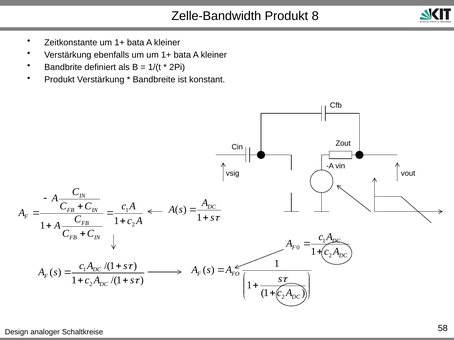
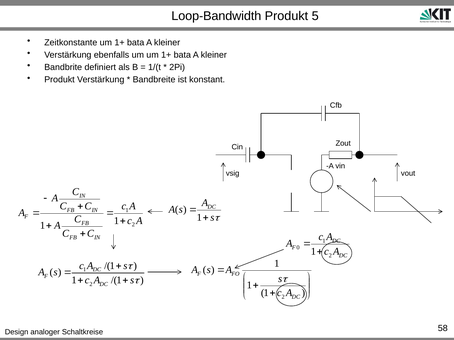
Zelle-Bandwidth: Zelle-Bandwidth -> Loop-Bandwidth
8: 8 -> 5
